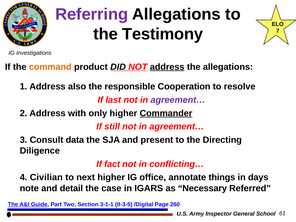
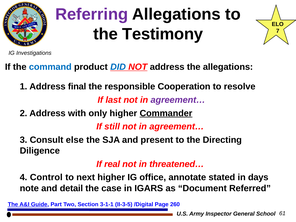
command colour: orange -> blue
DID colour: black -> blue
address at (167, 67) underline: present -> none
also: also -> final
data: data -> else
fact: fact -> real
conflicting…: conflicting… -> threatened…
Civilian: Civilian -> Control
things: things -> stated
Necessary: Necessary -> Document
